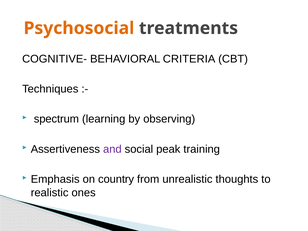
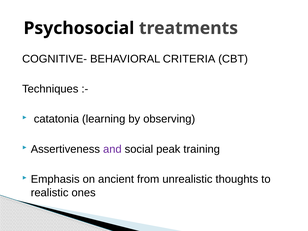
Psychosocial colour: orange -> black
spectrum: spectrum -> catatonia
country: country -> ancient
